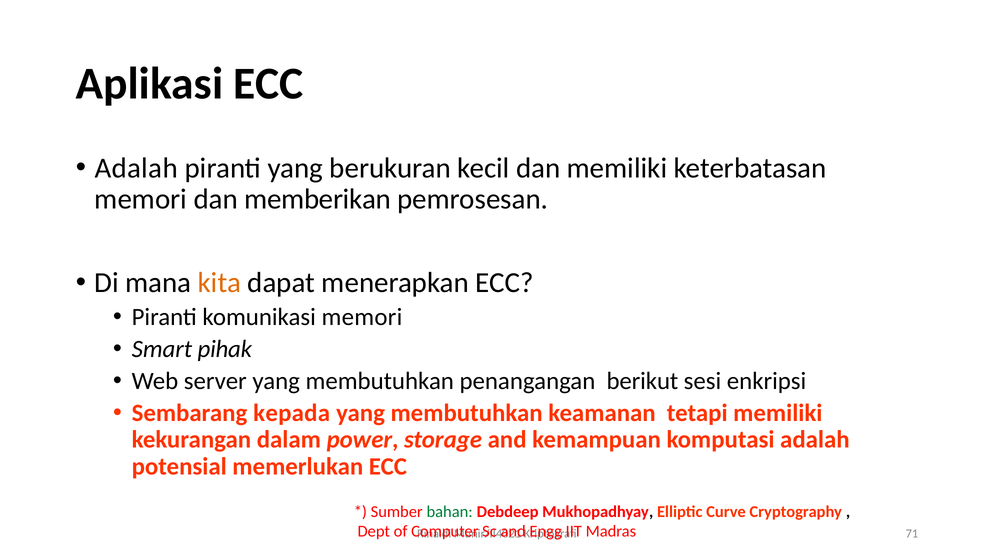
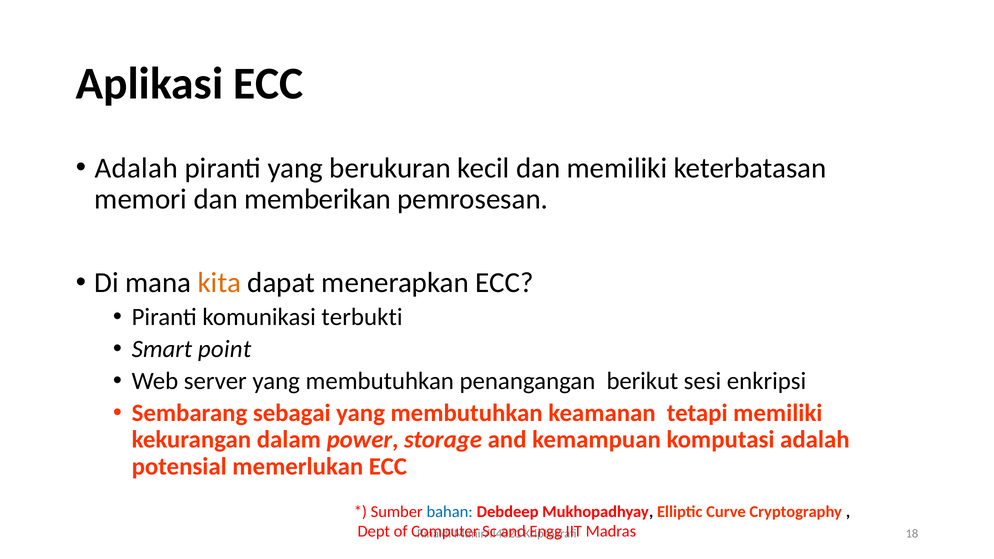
komunikasi memori: memori -> terbukti
pihak: pihak -> point
kepada: kepada -> sebagai
bahan colour: green -> blue
71: 71 -> 18
